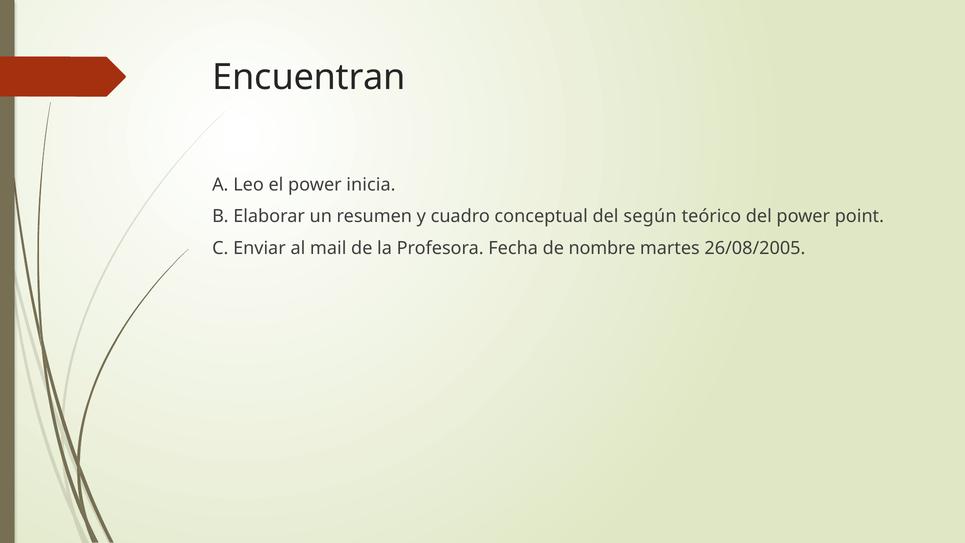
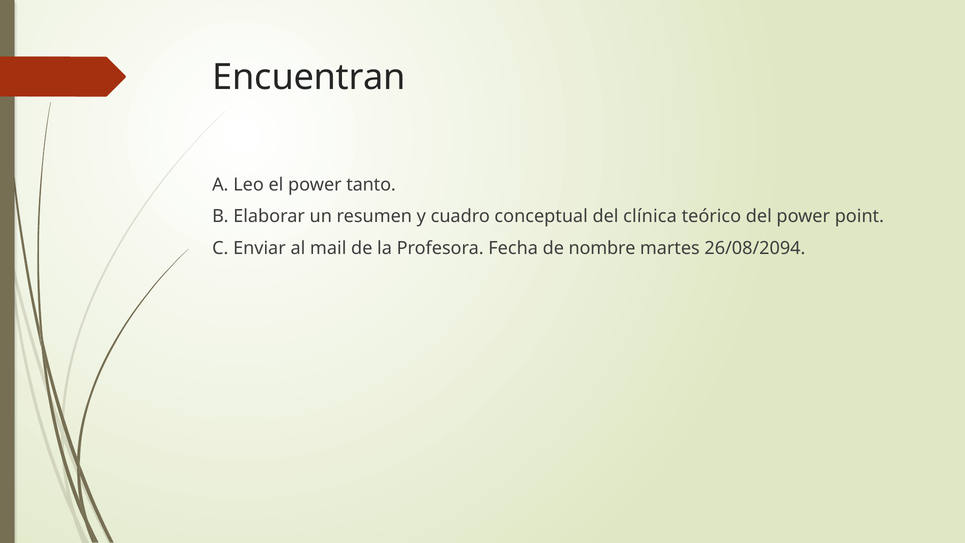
inicia: inicia -> tanto
según: según -> clínica
26/08/2005: 26/08/2005 -> 26/08/2094
